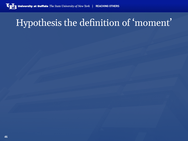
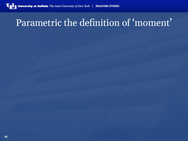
Hypothesis: Hypothesis -> Parametric
